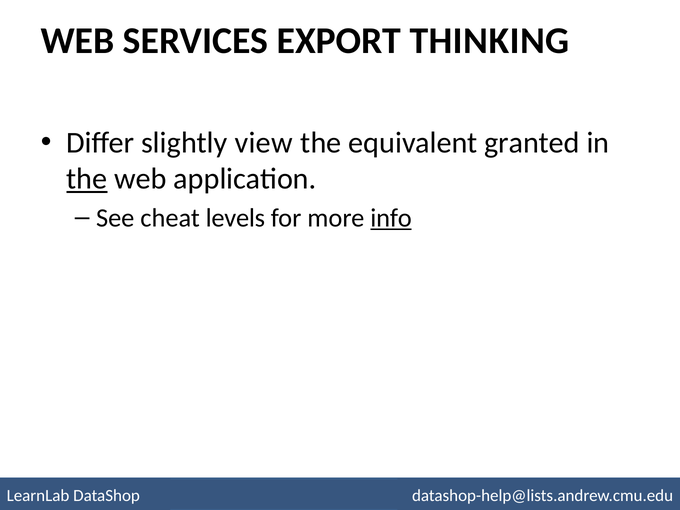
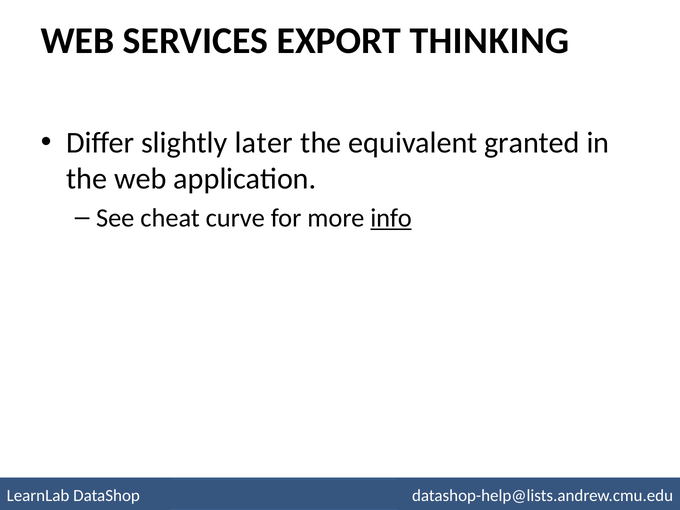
view: view -> later
the at (87, 179) underline: present -> none
levels: levels -> curve
